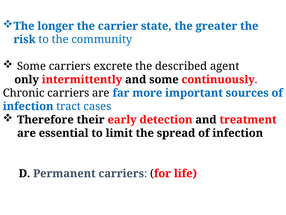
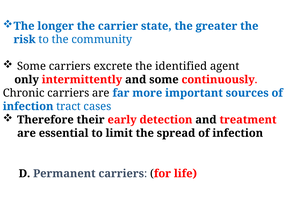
described: described -> identified
